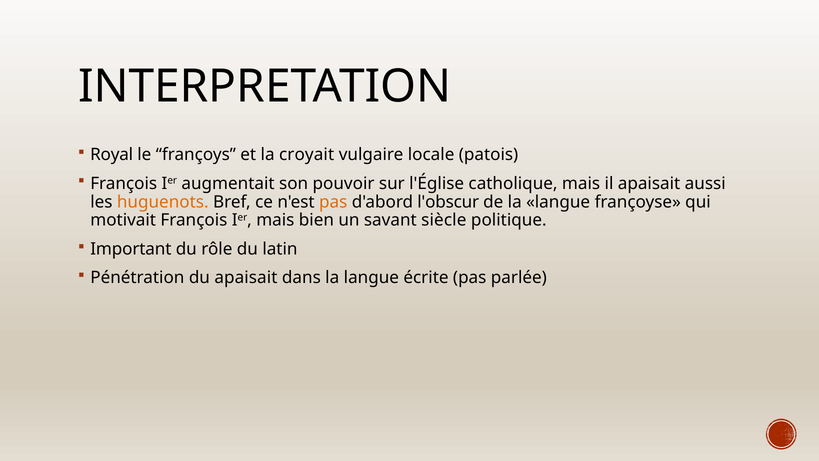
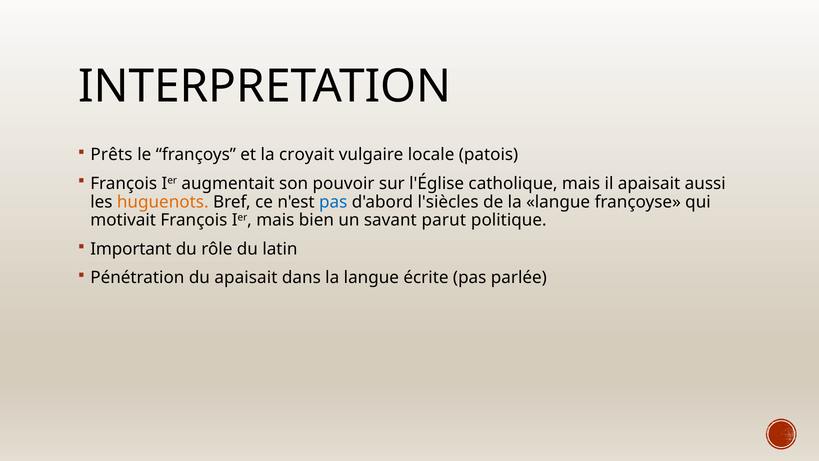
Royal: Royal -> Prêts
pas at (333, 202) colour: orange -> blue
l'obscur: l'obscur -> l'siècles
siècle: siècle -> parut
